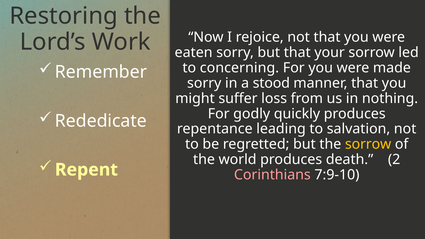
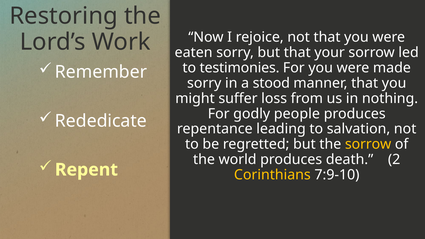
concerning: concerning -> testimonies
quickly: quickly -> people
Corinthians colour: pink -> yellow
